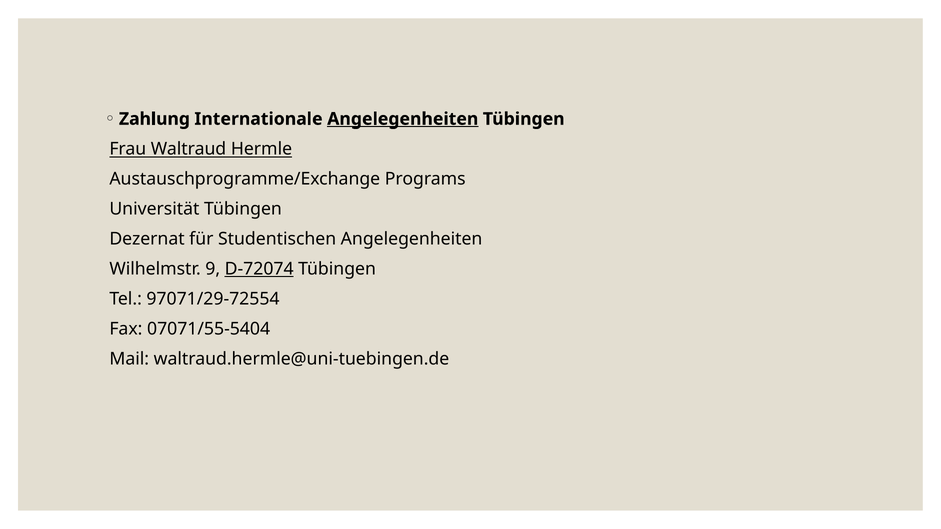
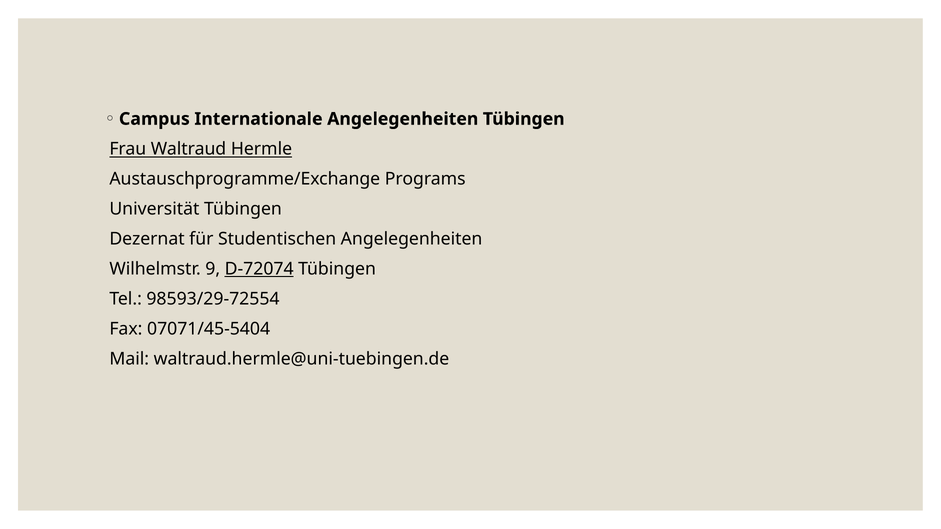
Zahlung: Zahlung -> Campus
Angelegenheiten at (403, 119) underline: present -> none
97071/29-72554: 97071/29-72554 -> 98593/29-72554
07071/55-5404: 07071/55-5404 -> 07071/45-5404
